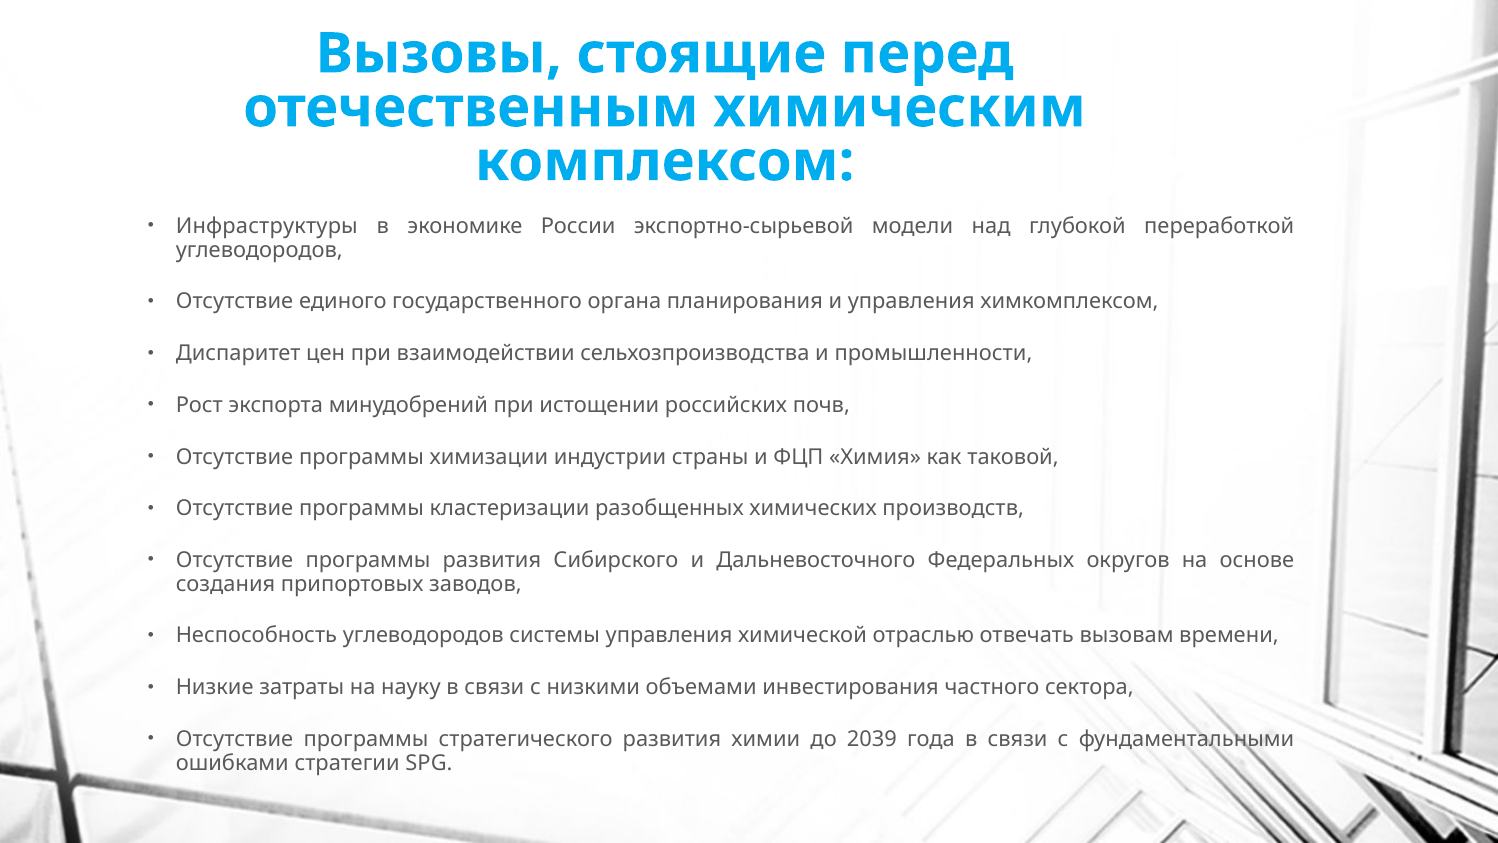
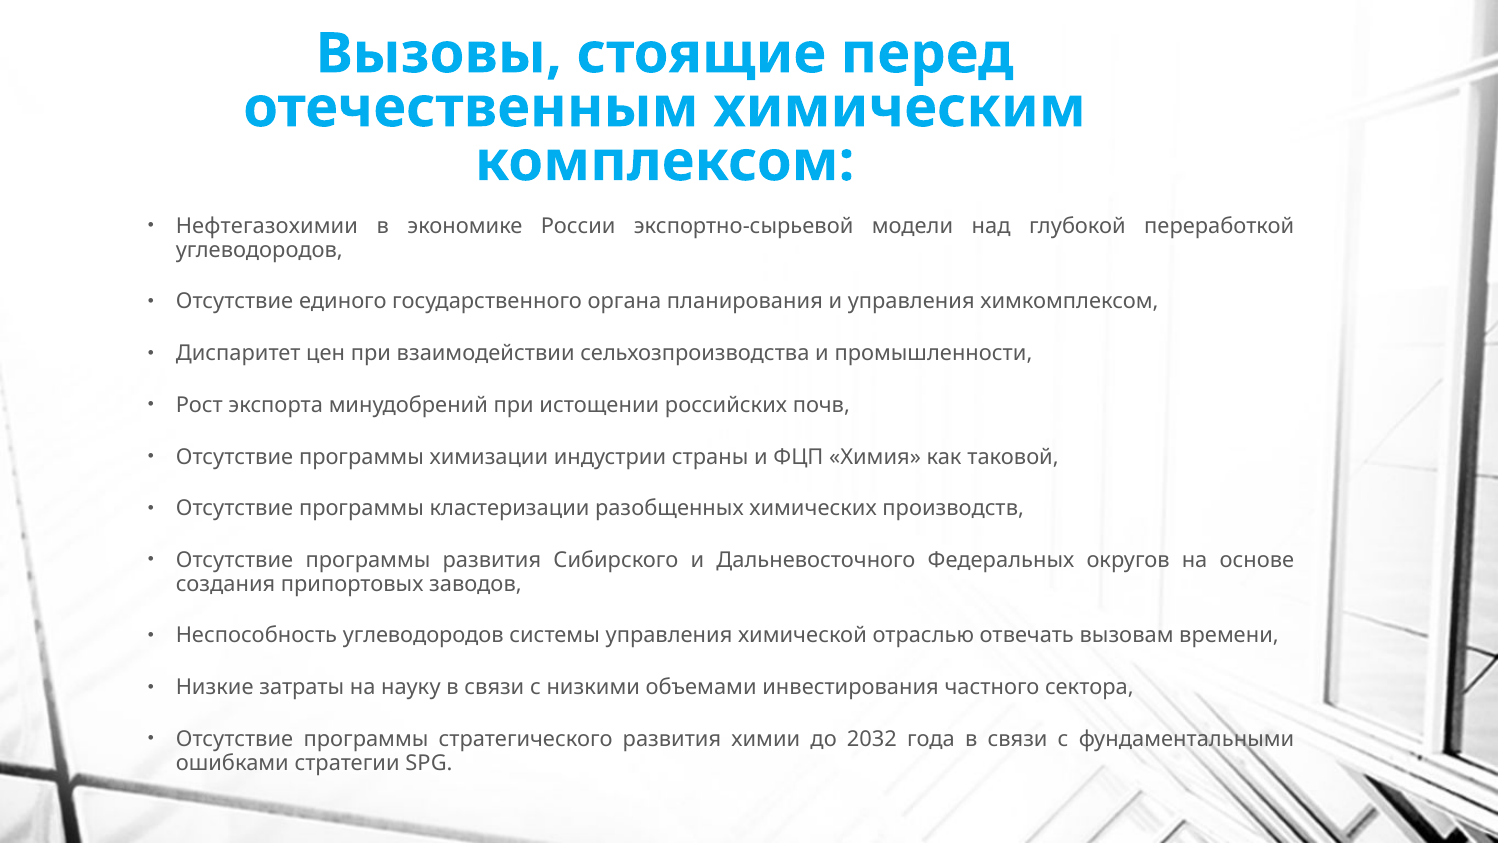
Инфраструктуры: Инфраструктуры -> Нефтегазохимии
2039: 2039 -> 2032
